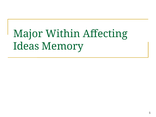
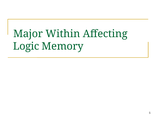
Ideas: Ideas -> Logic
